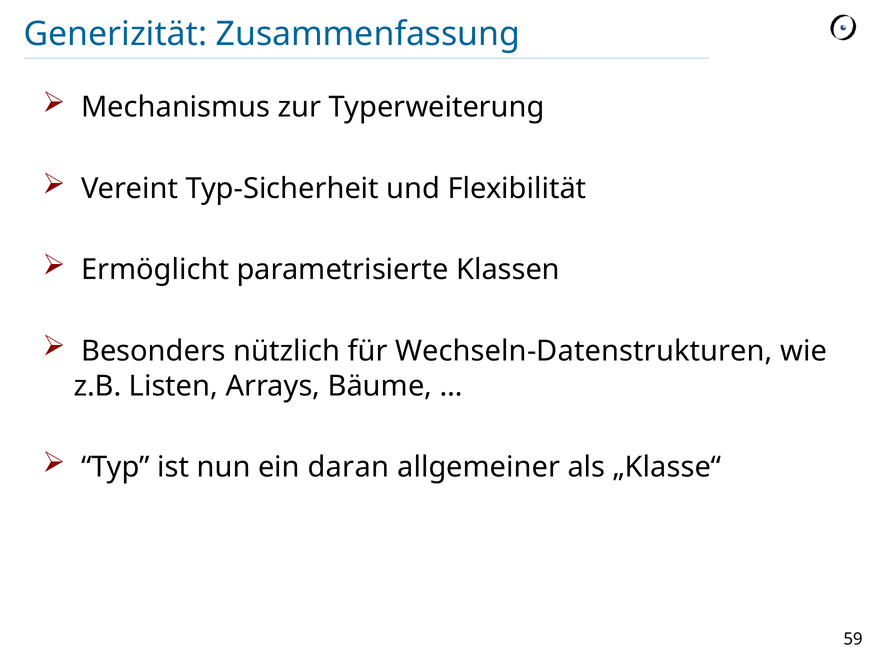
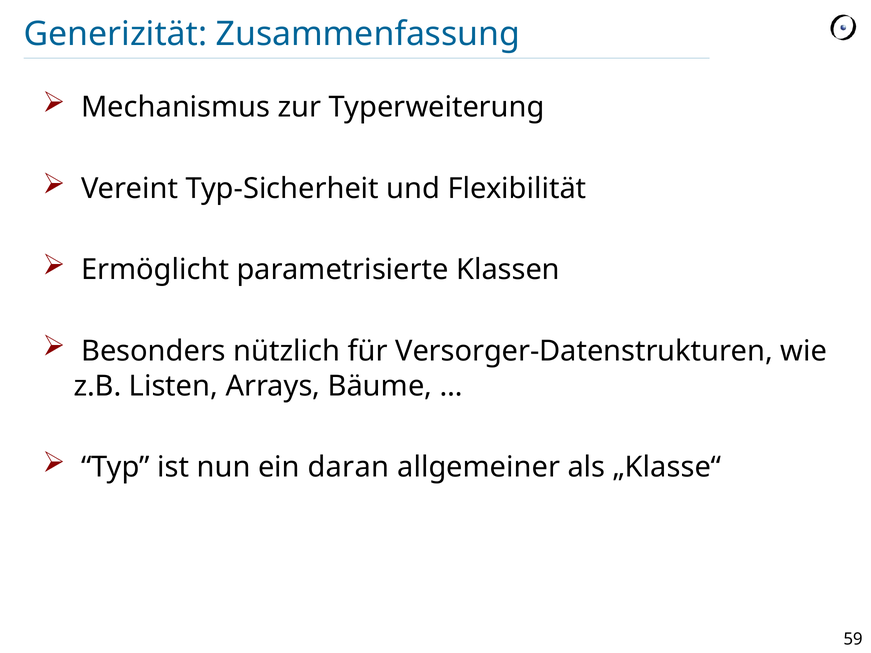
Wechseln-Datenstrukturen: Wechseln-Datenstrukturen -> Versorger-Datenstrukturen
